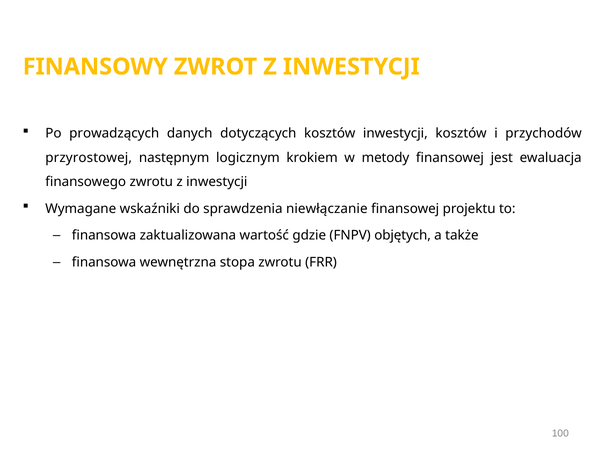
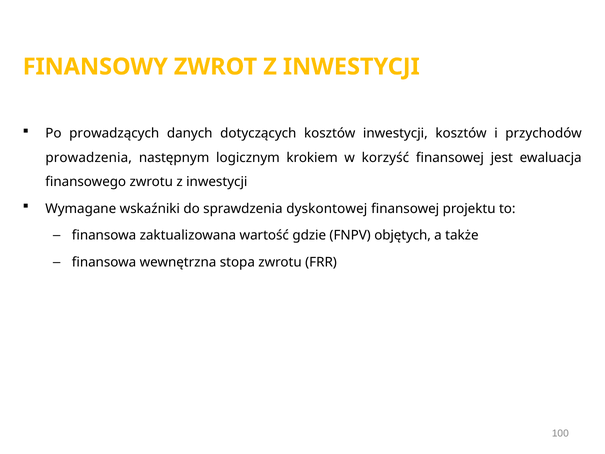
przyrostowej: przyrostowej -> prowadzenia
metody: metody -> korzyść
niewłączanie: niewłączanie -> dyskontowej
